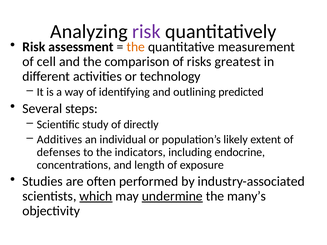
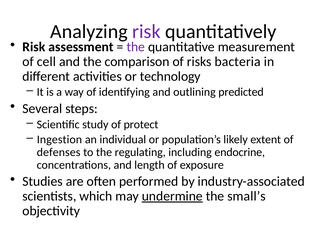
the at (136, 47) colour: orange -> purple
greatest: greatest -> bacteria
directly: directly -> protect
Additives: Additives -> Ingestion
indicators: indicators -> regulating
which underline: present -> none
many’s: many’s -> small’s
